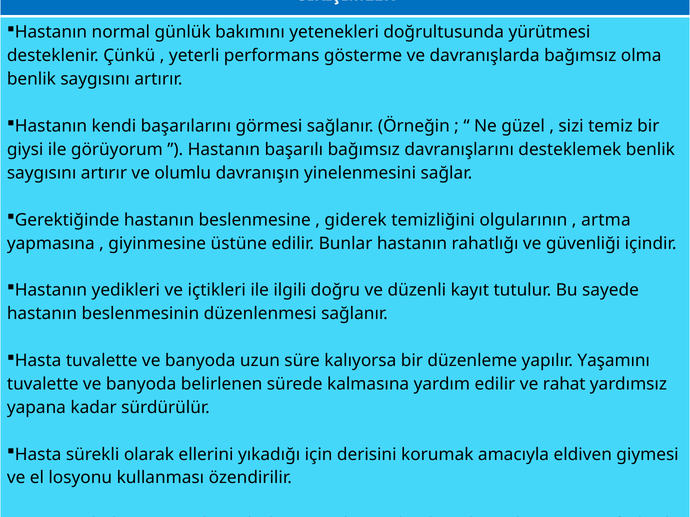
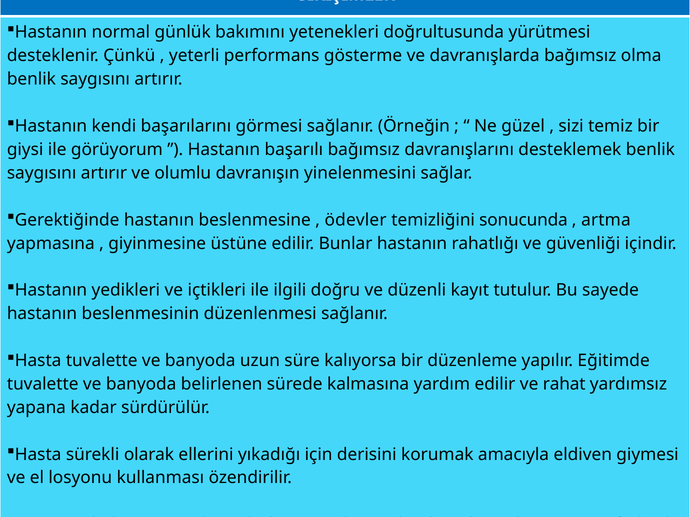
giderek: giderek -> ödevler
olgularının: olgularının -> sonucunda
Yaşamını: Yaşamını -> Eğitimde
